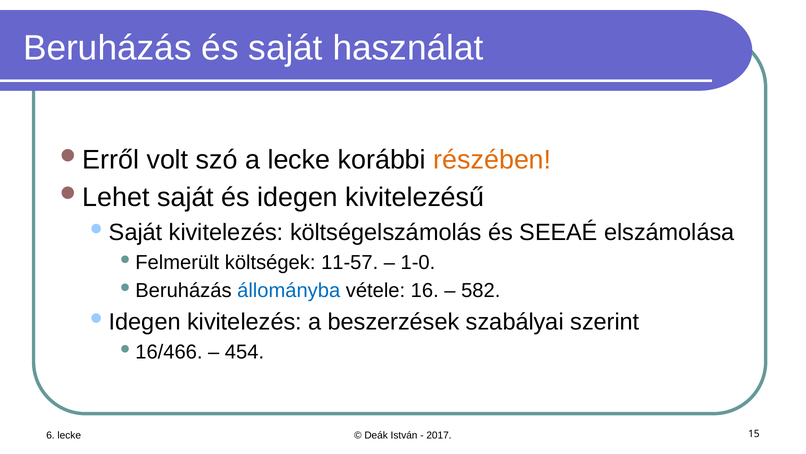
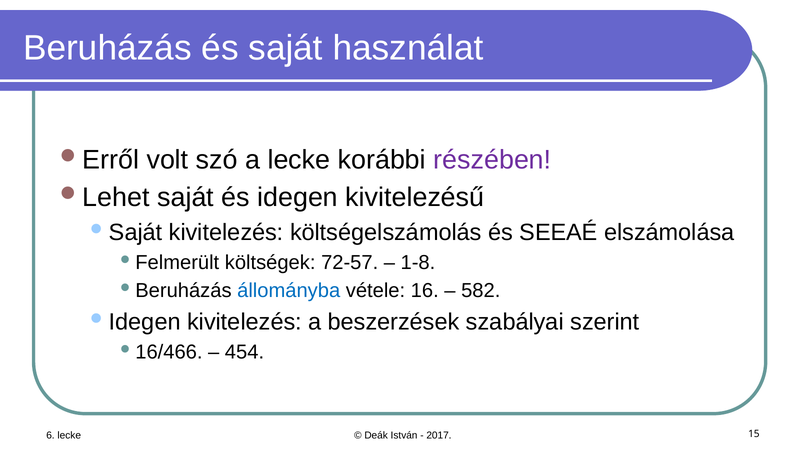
részében colour: orange -> purple
11-57: 11-57 -> 72-57
1-0: 1-0 -> 1-8
